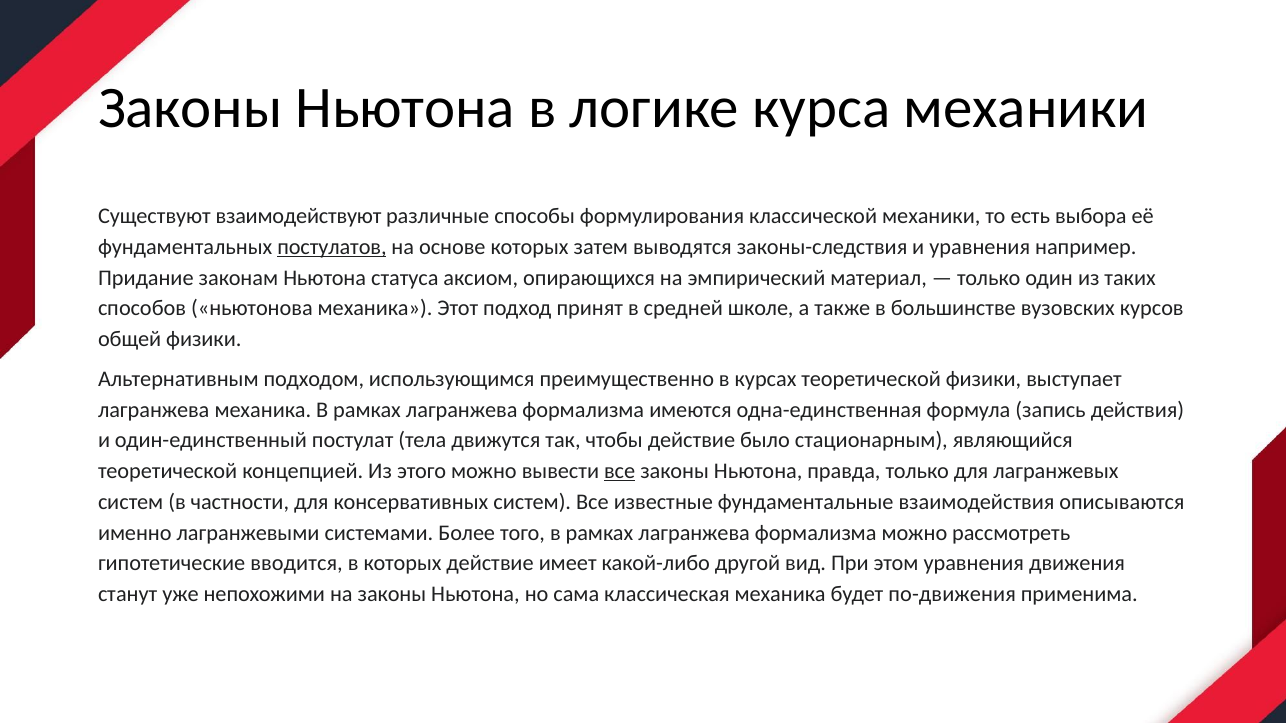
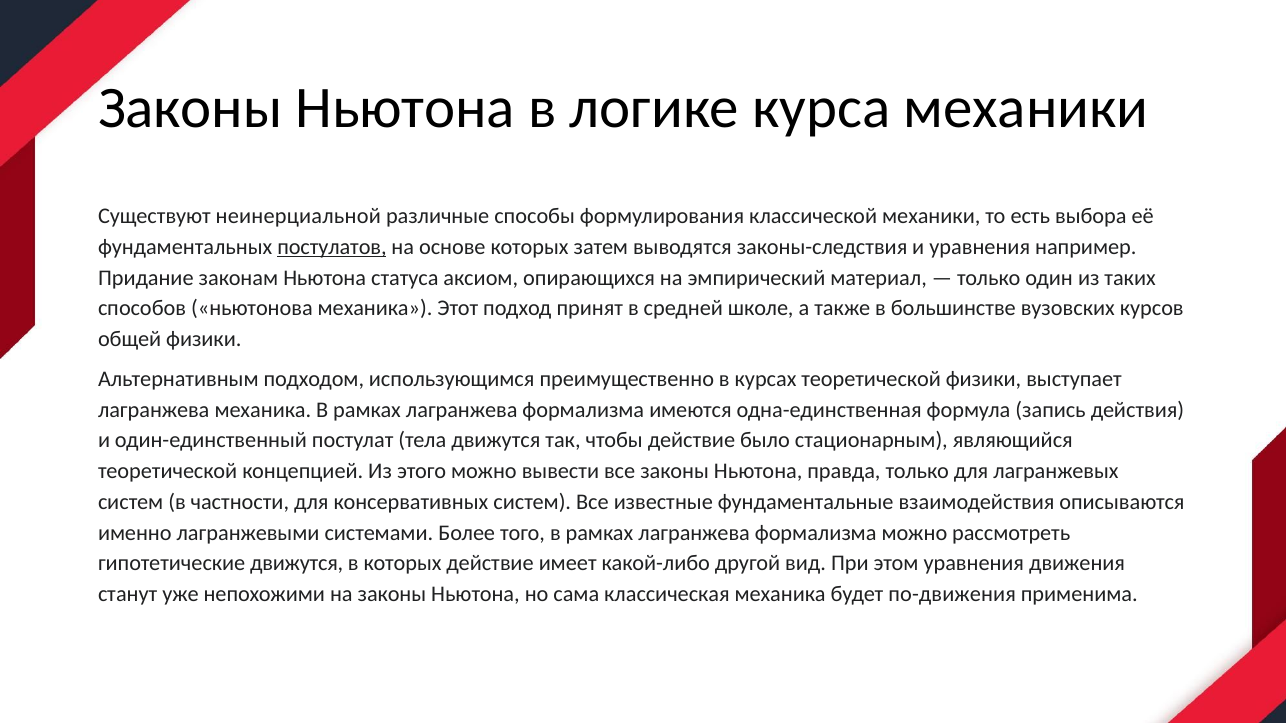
взаимодействуют: взаимодействуют -> неинерциальной
все at (620, 471) underline: present -> none
гипотетические вводится: вводится -> движутся
